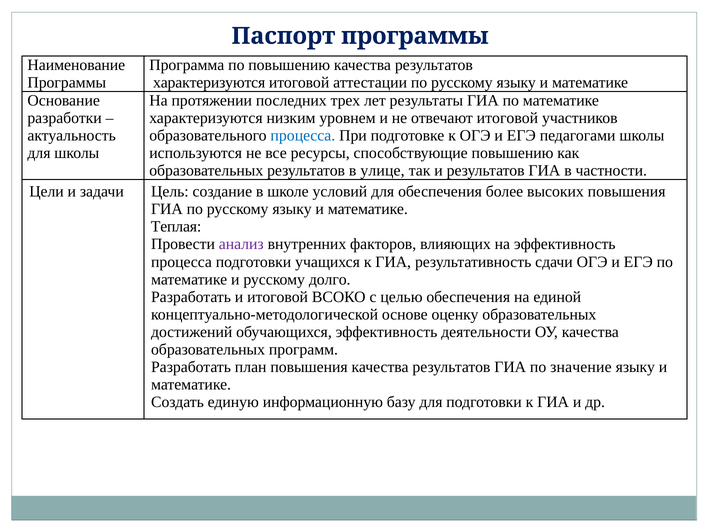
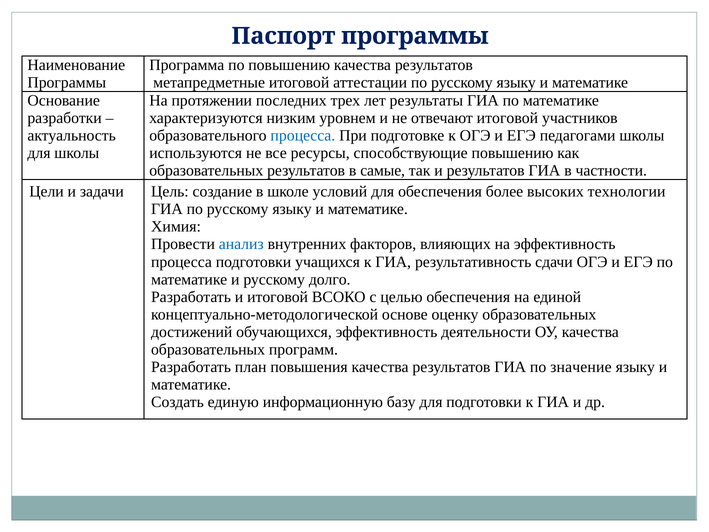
характеризуются at (209, 83): характеризуются -> метапредметные
улице: улице -> самые
высоких повышения: повышения -> технологии
Теплая: Теплая -> Химия
анализ colour: purple -> blue
